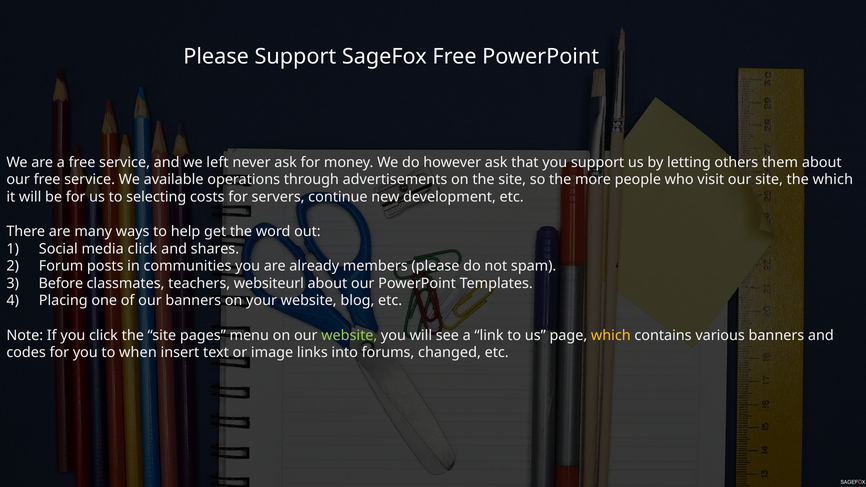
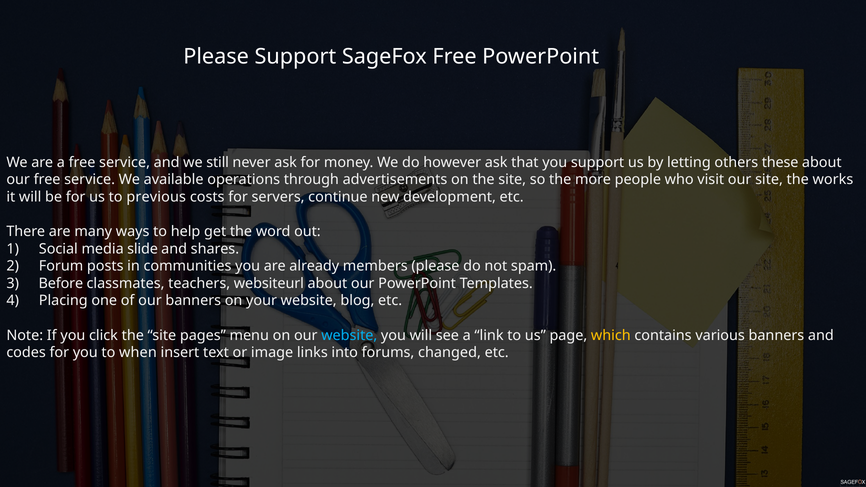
left: left -> still
them: them -> these
the which: which -> works
selecting: selecting -> previous
media click: click -> slide
website at (349, 335) colour: light green -> light blue
